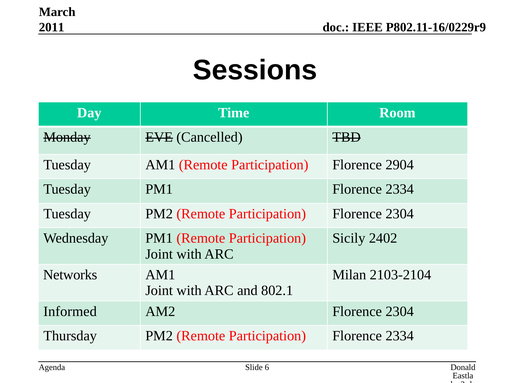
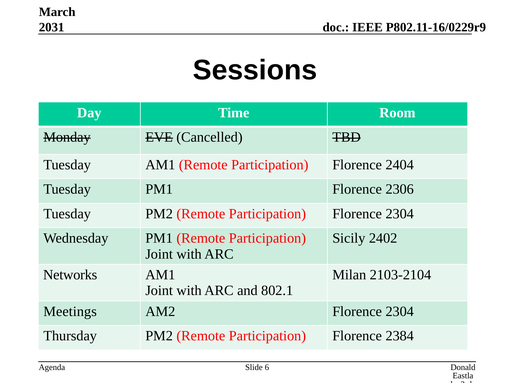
2011: 2011 -> 2031
2904: 2904 -> 2404
PM1 Florence 2334: 2334 -> 2306
Informed: Informed -> Meetings
Participation Florence 2334: 2334 -> 2384
